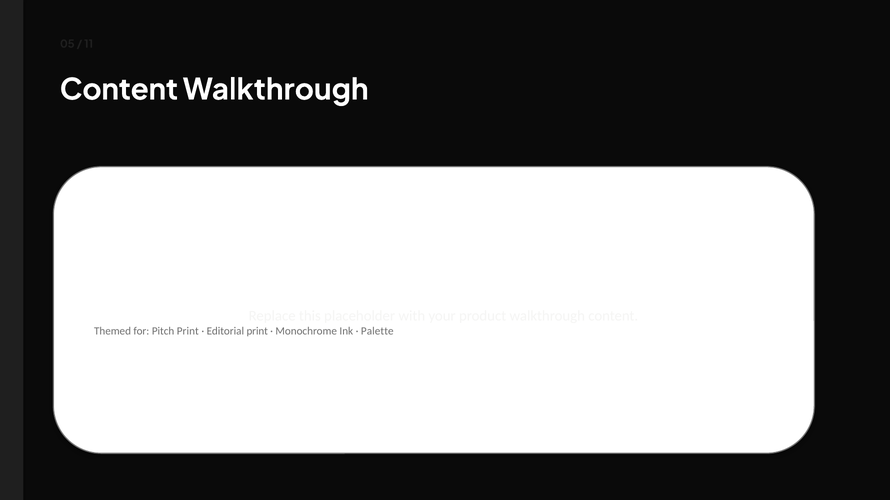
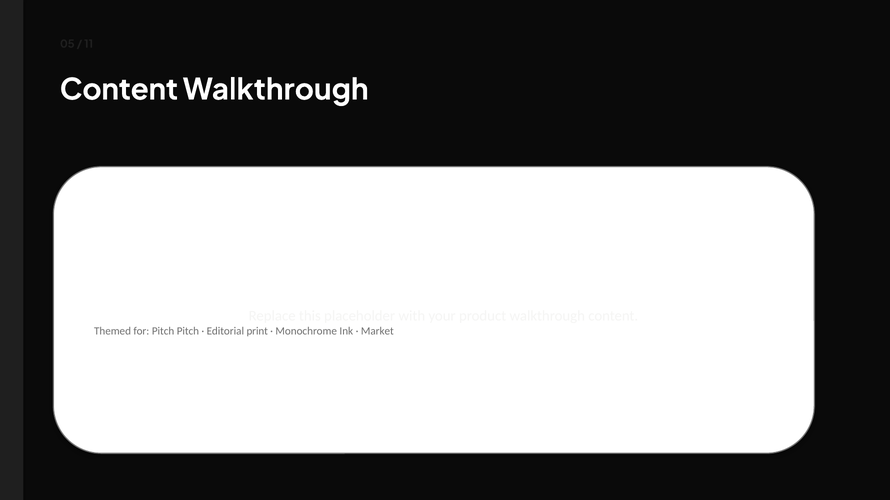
Pitch Print: Print -> Pitch
Palette: Palette -> Market
